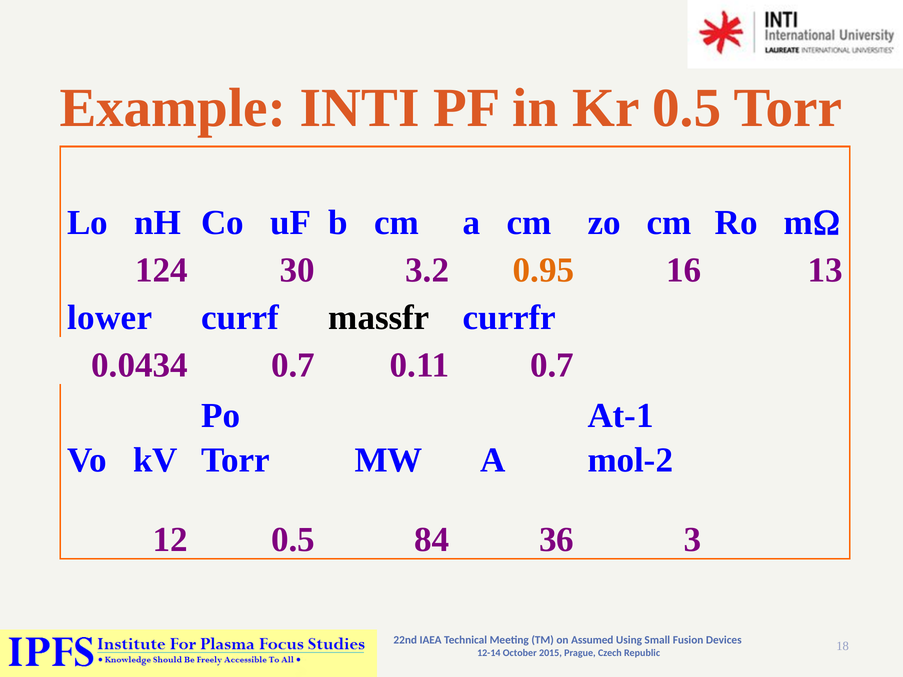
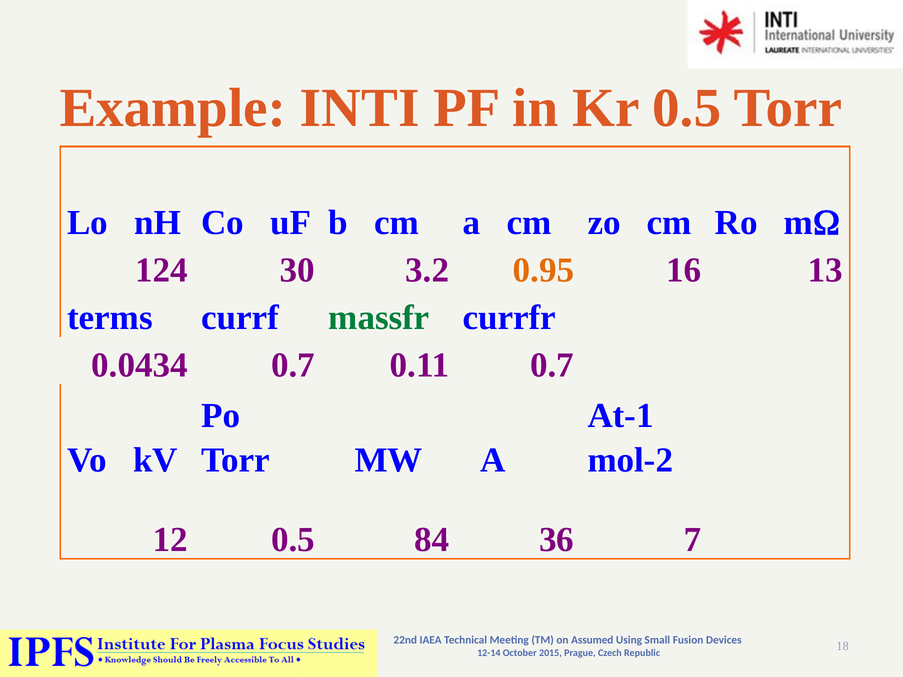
lower: lower -> terms
massfr colour: black -> green
3: 3 -> 7
